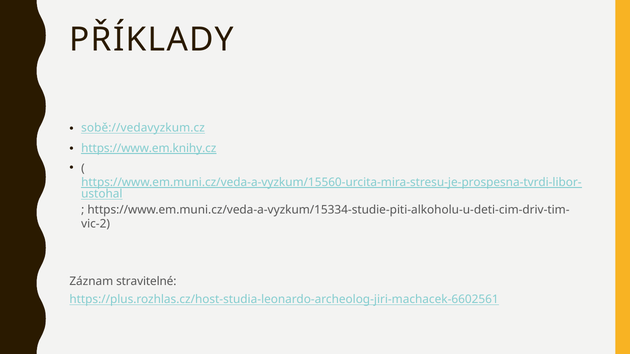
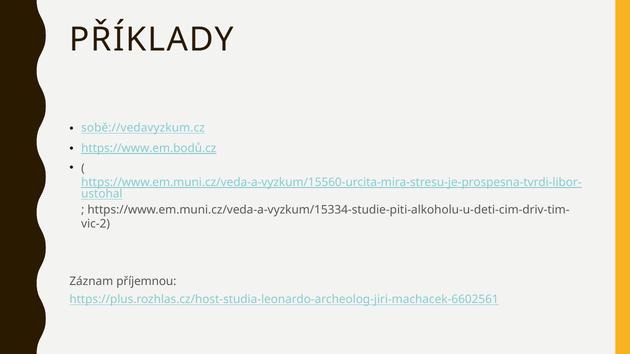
https://www.em.knihy.cz: https://www.em.knihy.cz -> https://www.em.bodů.cz
stravitelné: stravitelné -> příjemnou
